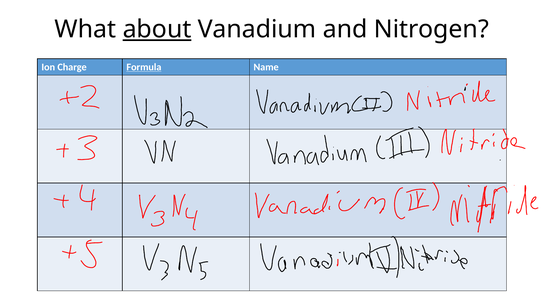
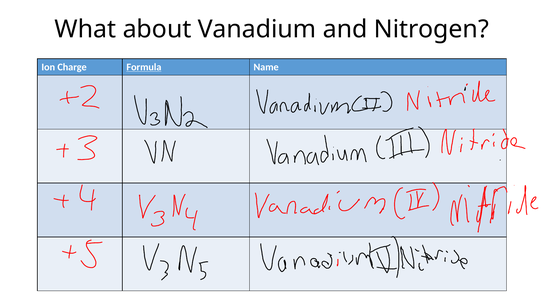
about underline: present -> none
